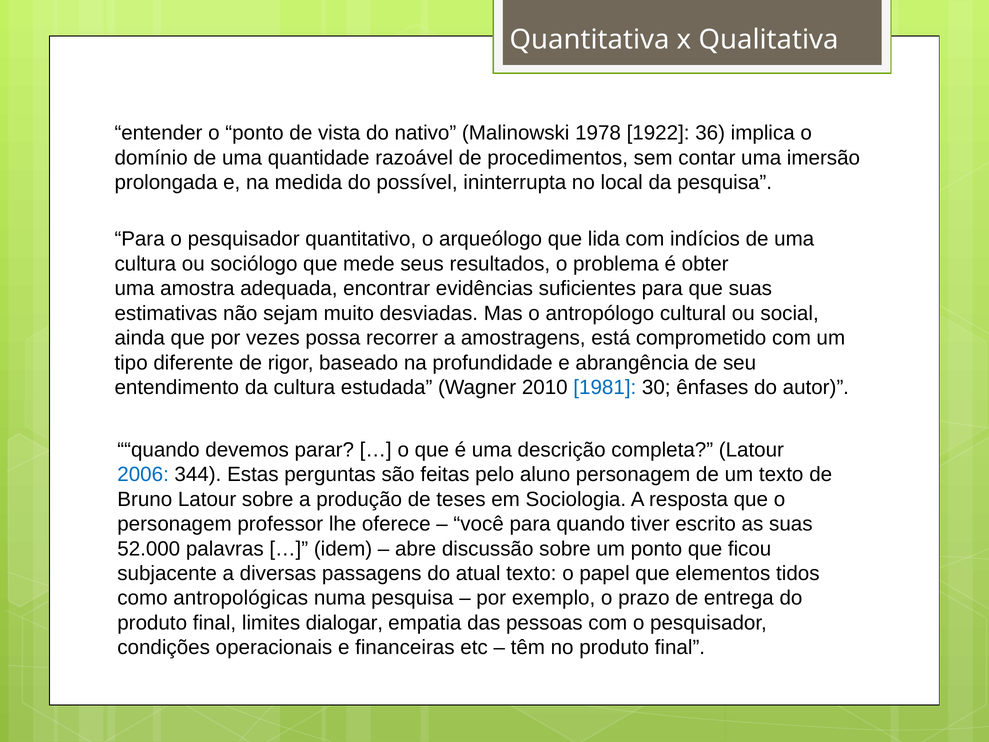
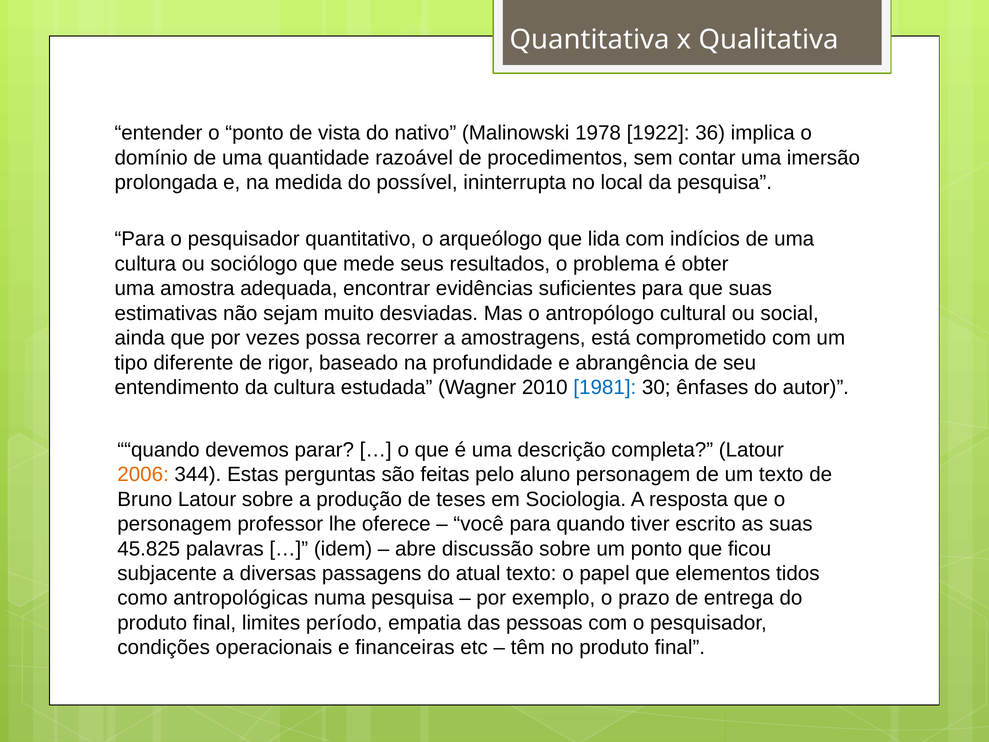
2006 colour: blue -> orange
52.000: 52.000 -> 45.825
dialogar: dialogar -> período
